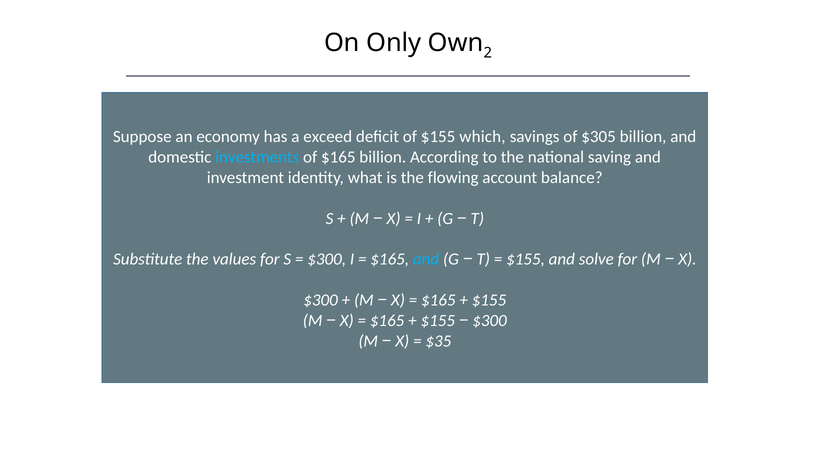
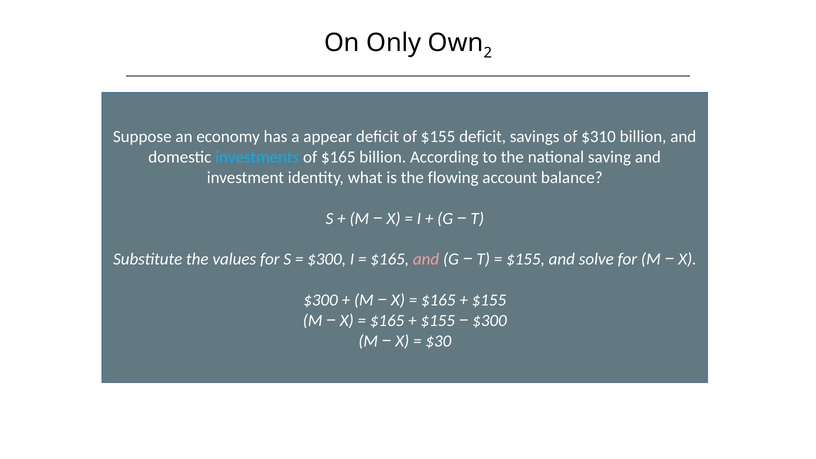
exceed: exceed -> appear
$155 which: which -> deficit
$305: $305 -> $310
and at (426, 259) colour: light blue -> pink
$35: $35 -> $30
